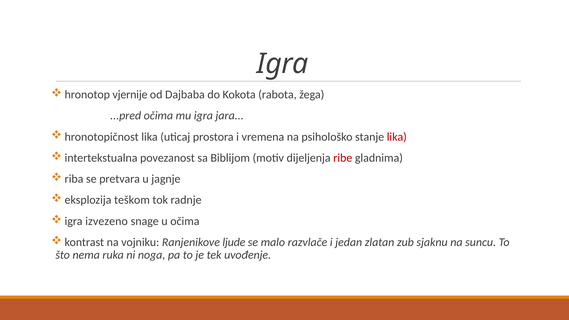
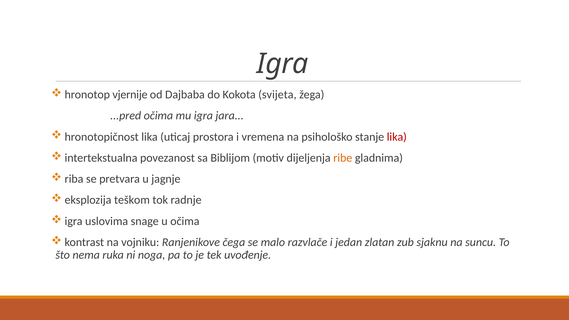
rabota: rabota -> svijeta
ribe colour: red -> orange
izvezeno: izvezeno -> uslovima
ljude: ljude -> čega
